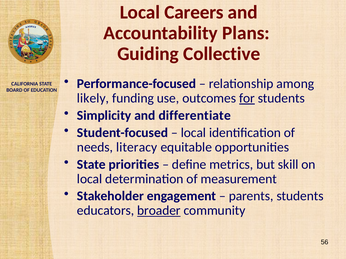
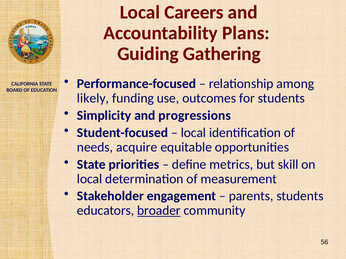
Collective: Collective -> Gathering
for underline: present -> none
differentiate: differentiate -> progressions
literacy: literacy -> acquire
